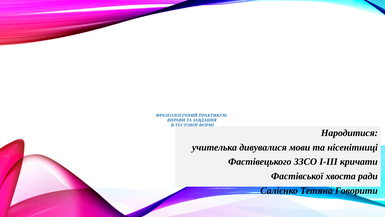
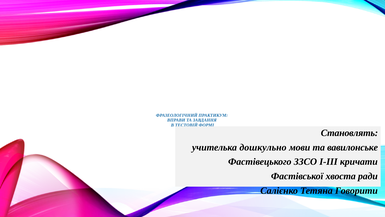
Народитися: Народитися -> Становлять
дивувалися: дивувалися -> дошкульно
нісенітниці: нісенітниці -> вавилонське
